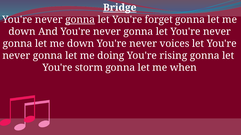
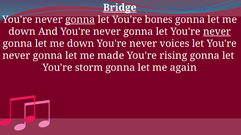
forget: forget -> bones
never at (217, 32) underline: none -> present
doing: doing -> made
when: when -> again
